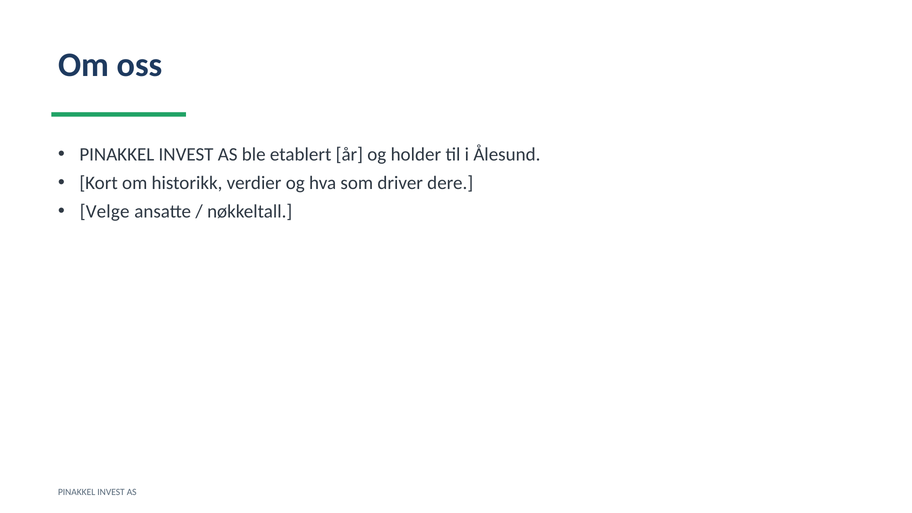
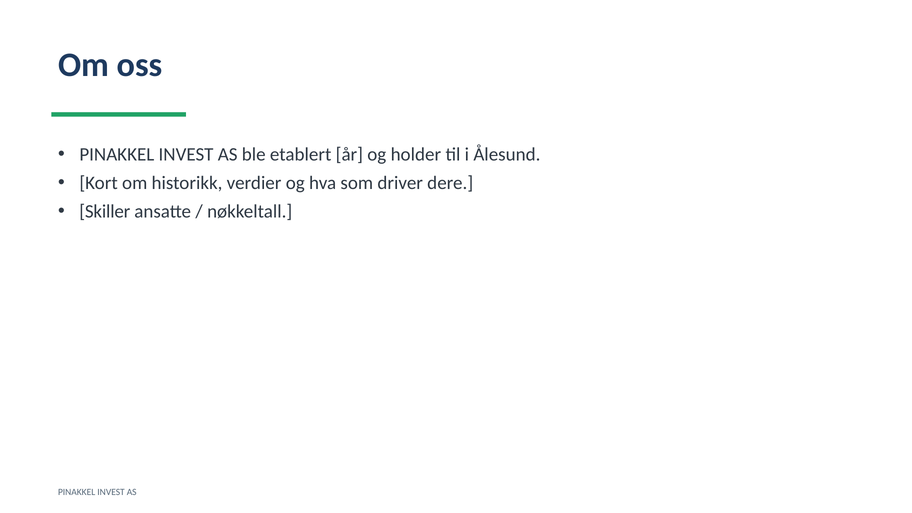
Velge: Velge -> Skiller
